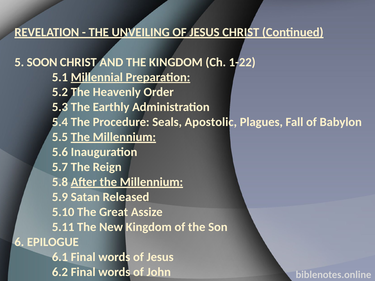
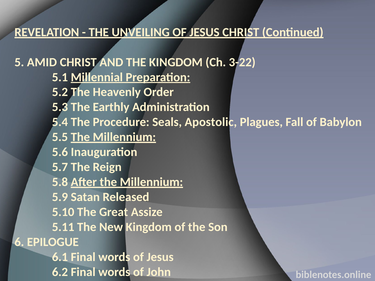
SOON: SOON -> AMID
1-22: 1-22 -> 3-22
